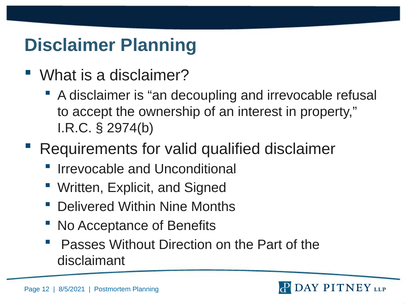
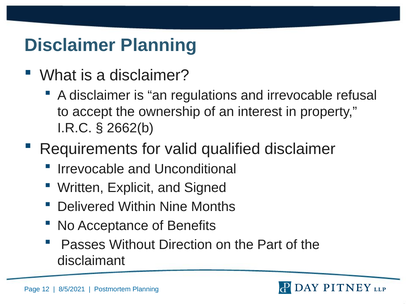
decoupling: decoupling -> regulations
2974(b: 2974(b -> 2662(b
